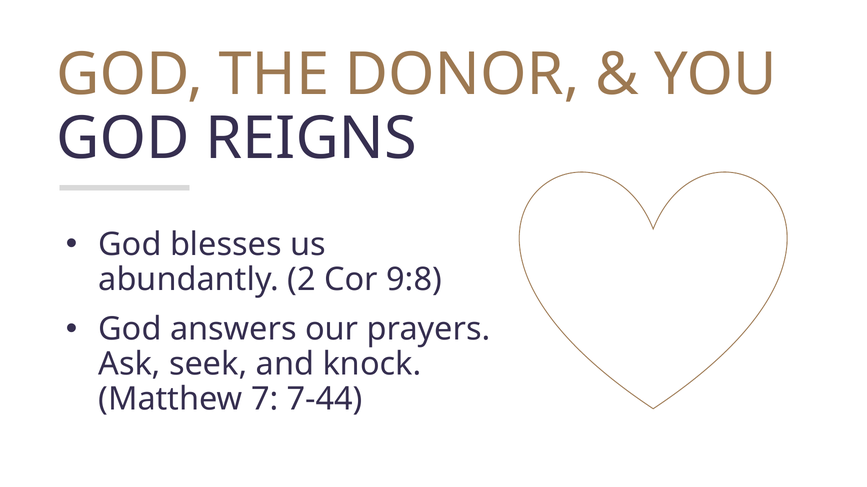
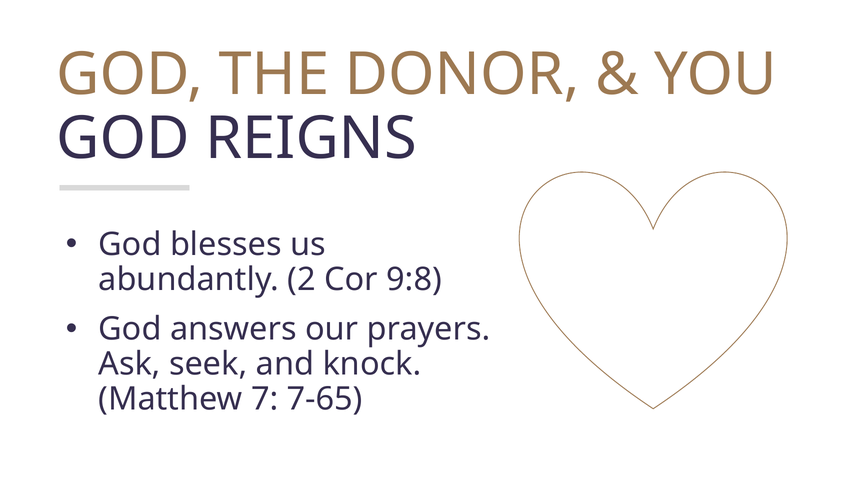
7-44: 7-44 -> 7-65
